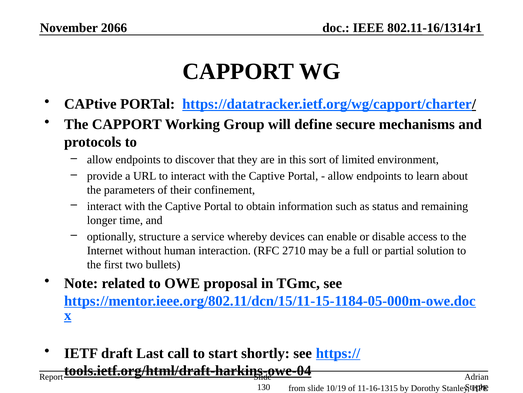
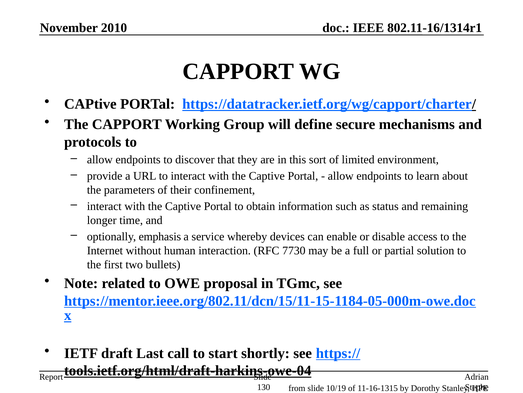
2066: 2066 -> 2010
structure: structure -> emphasis
2710: 2710 -> 7730
